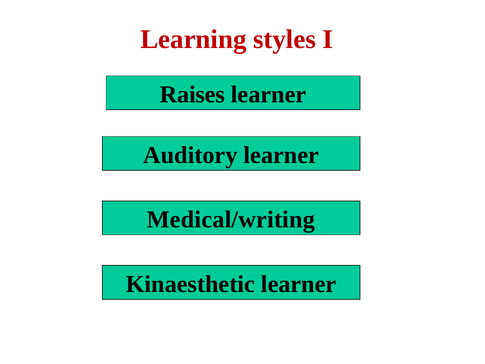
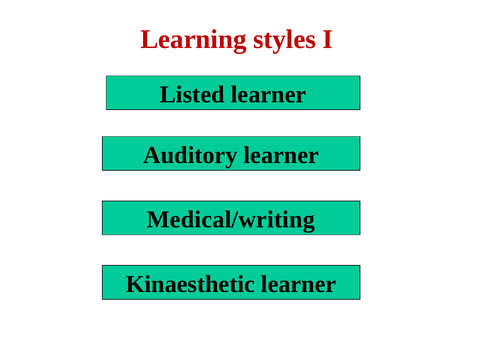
Raises: Raises -> Listed
